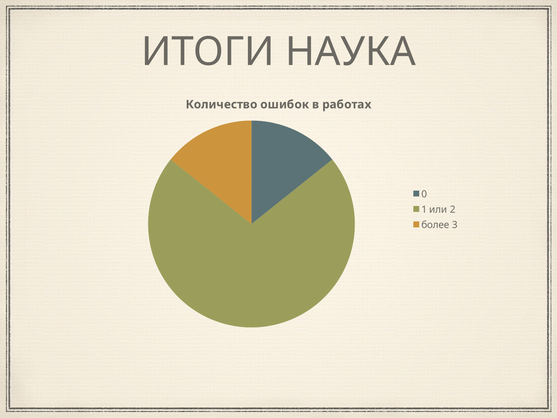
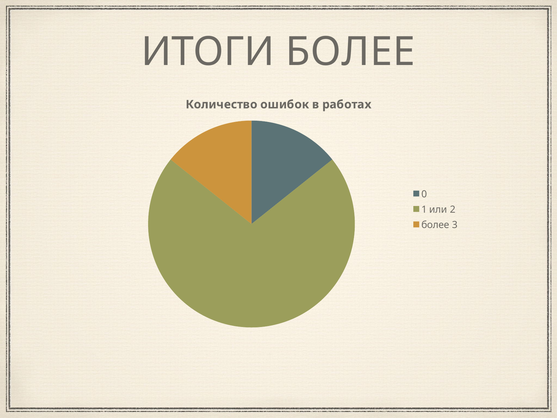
ИТОГИ НАУКА: НАУКА -> БОЛЕЕ
